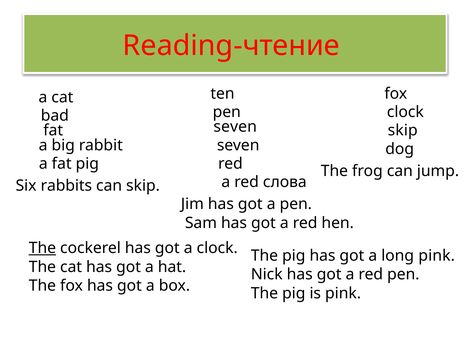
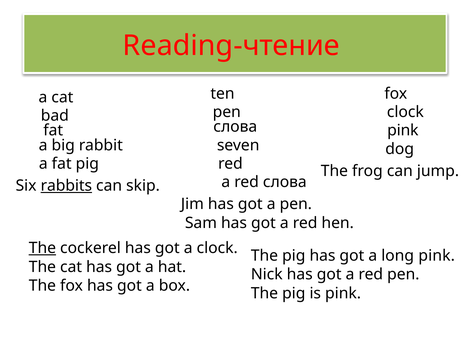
seven at (235, 127): seven -> слова
skip at (403, 130): skip -> pink
rabbits underline: none -> present
